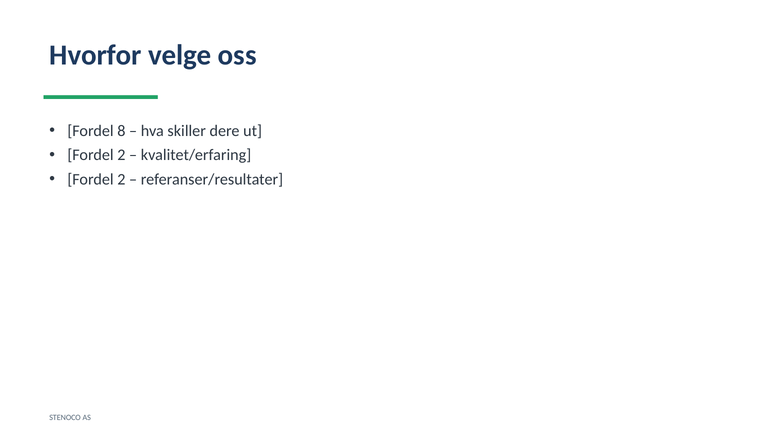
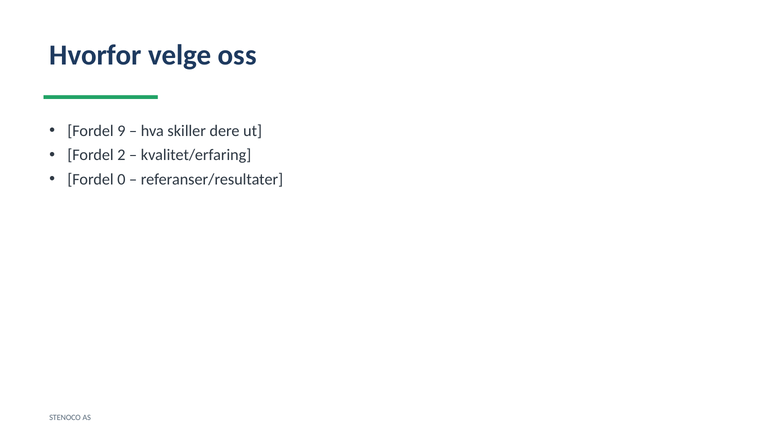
8: 8 -> 9
2 at (121, 179): 2 -> 0
